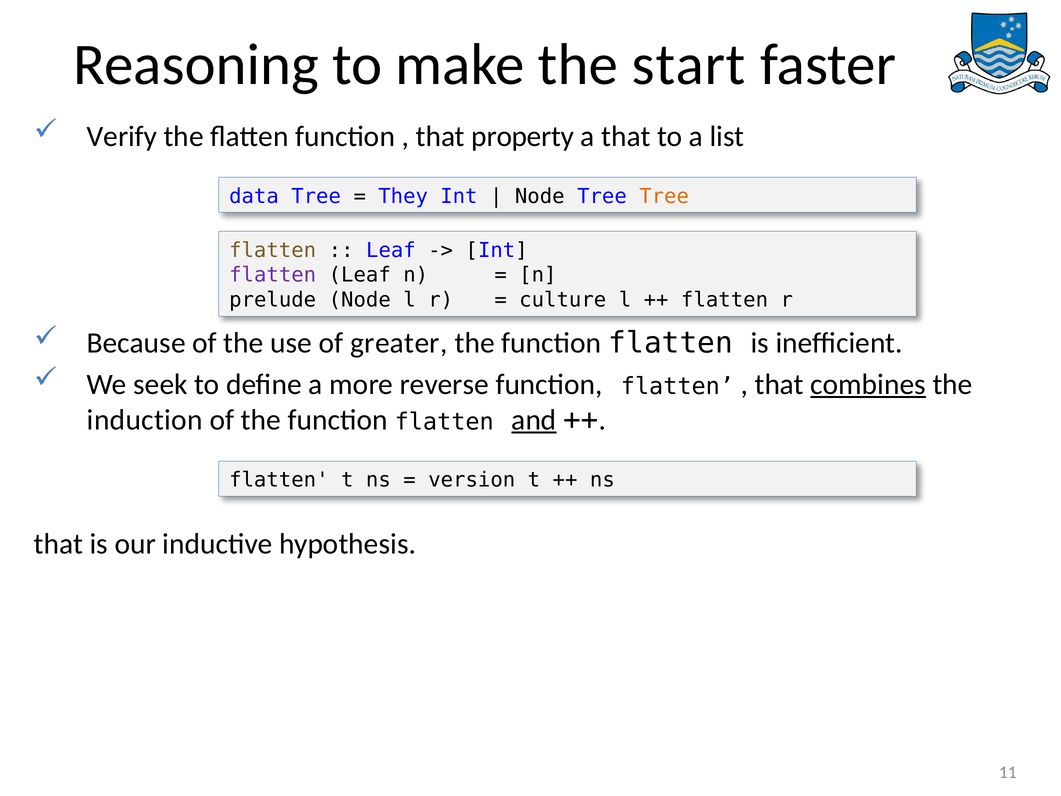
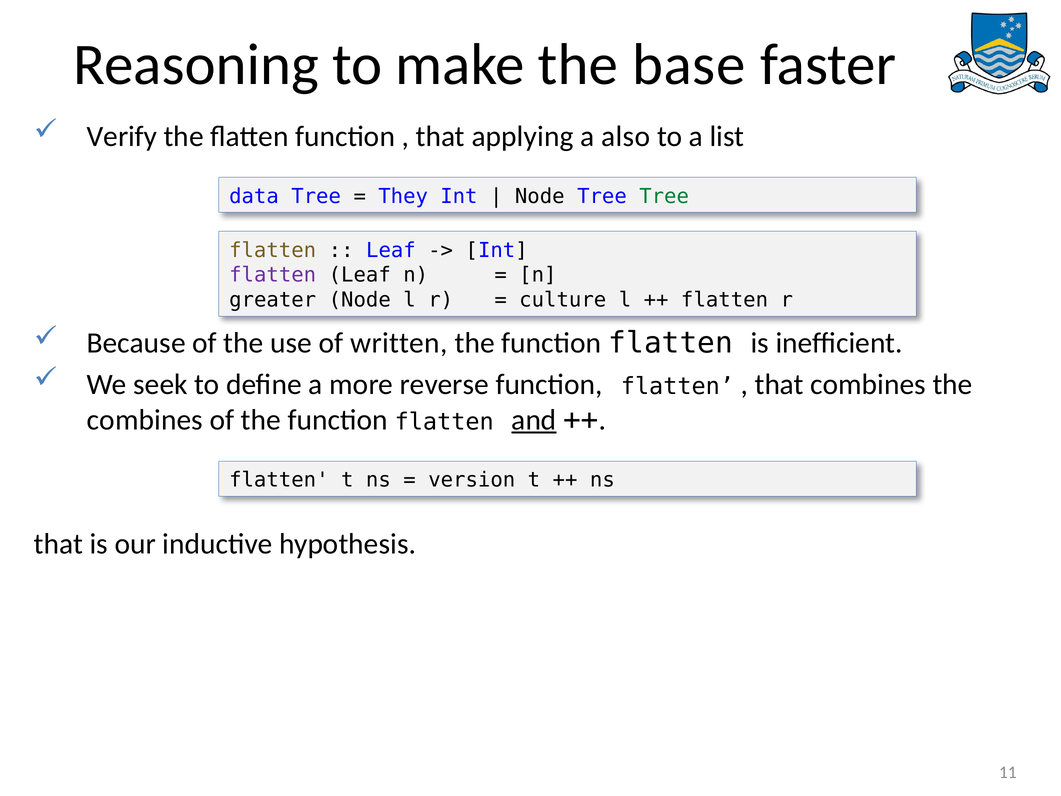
start: start -> base
property: property -> applying
a that: that -> also
Tree at (664, 196) colour: orange -> green
prelude: prelude -> greater
greater: greater -> written
combines at (868, 384) underline: present -> none
induction at (145, 420): induction -> combines
